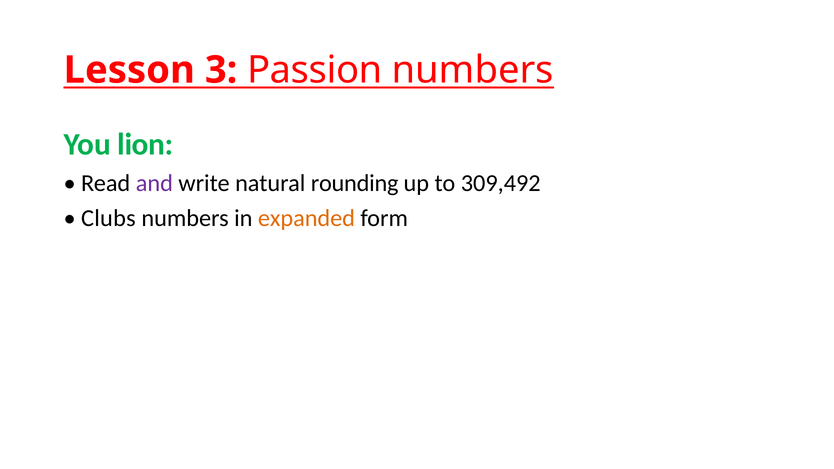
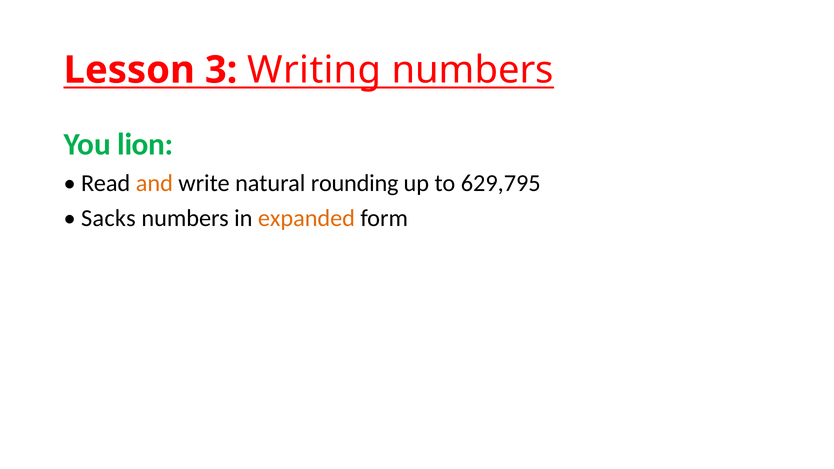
Passion: Passion -> Writing
and colour: purple -> orange
309,492: 309,492 -> 629,795
Clubs: Clubs -> Sacks
